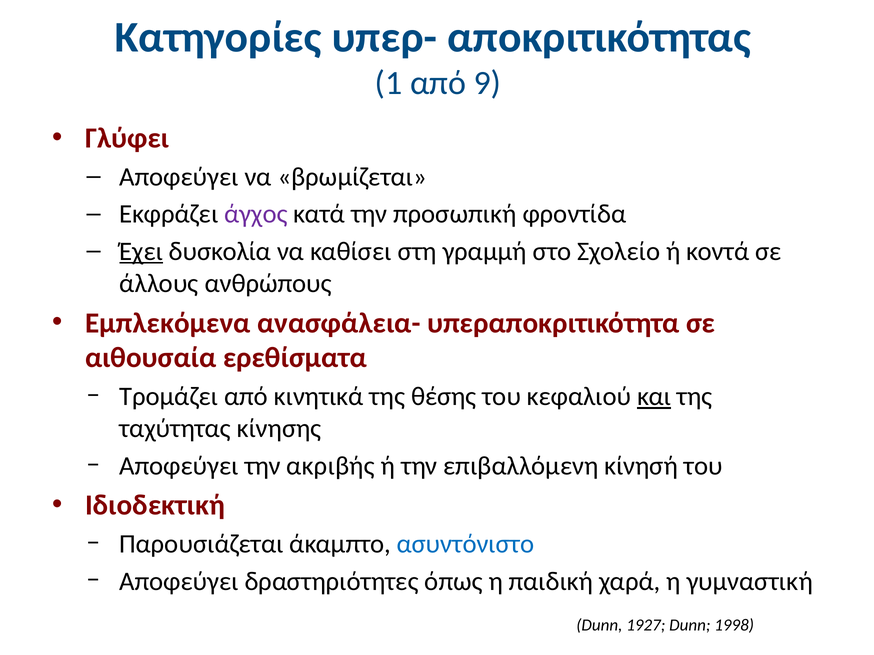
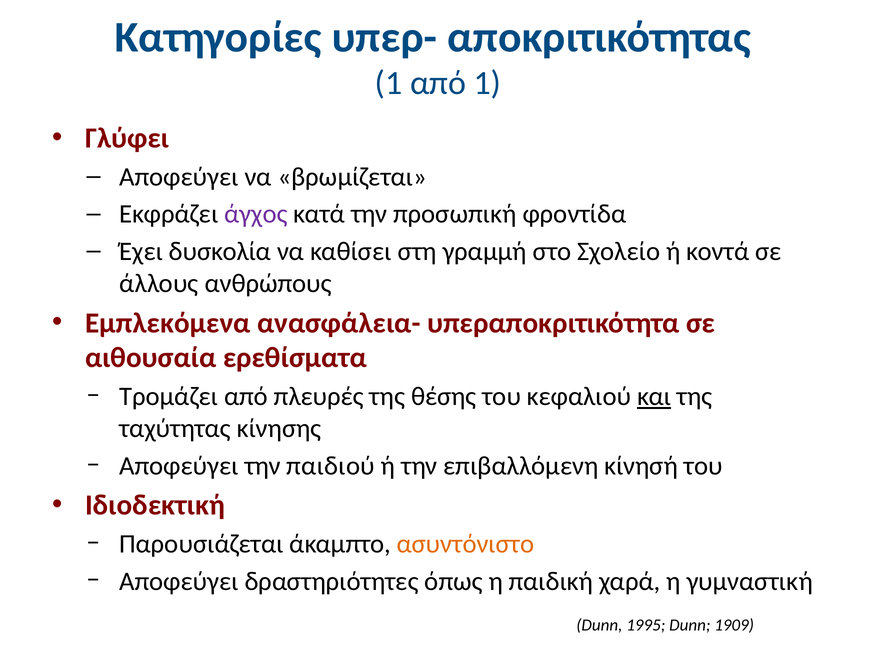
από 9: 9 -> 1
Έχει underline: present -> none
κινητικά: κινητικά -> πλευρές
ακριβής: ακριβής -> παιδιού
ασυντόνιστο colour: blue -> orange
1927: 1927 -> 1995
1998: 1998 -> 1909
